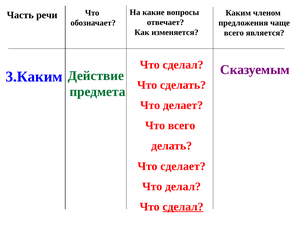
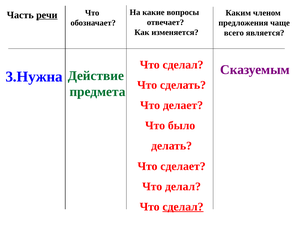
речи underline: none -> present
3.Каким: 3.Каким -> 3.Нужна
Что всего: всего -> было
